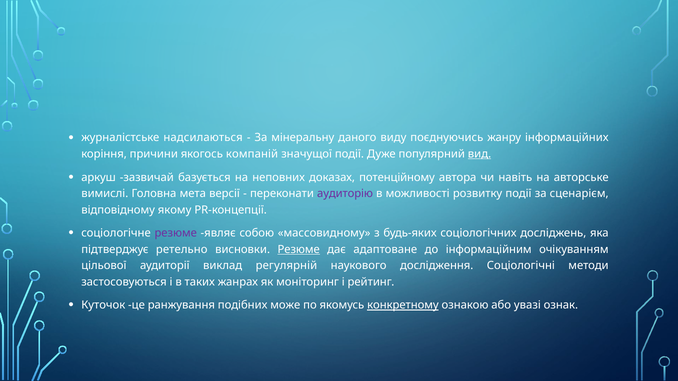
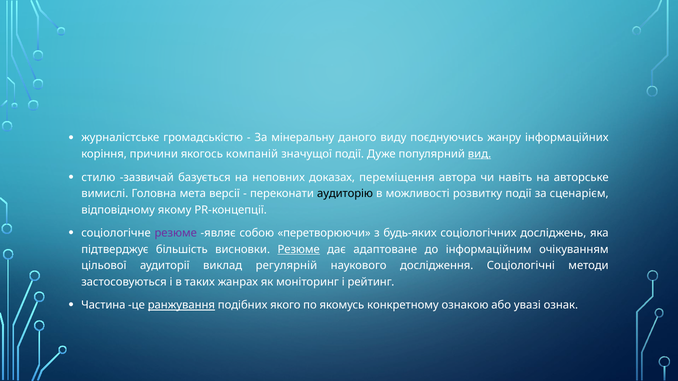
надсилаються: надсилаються -> громадськістю
аркуш: аркуш -> стилю
потенційному: потенційному -> переміщення
аудиторію colour: purple -> black
массовидному: массовидному -> перетворюючи
ретельно: ретельно -> більшість
Куточок: Куточок -> Частина
ранжування underline: none -> present
може: може -> якого
конкретному underline: present -> none
